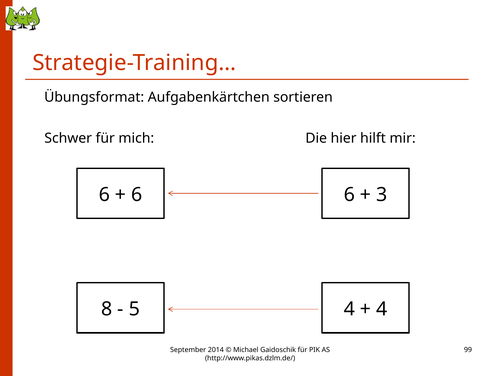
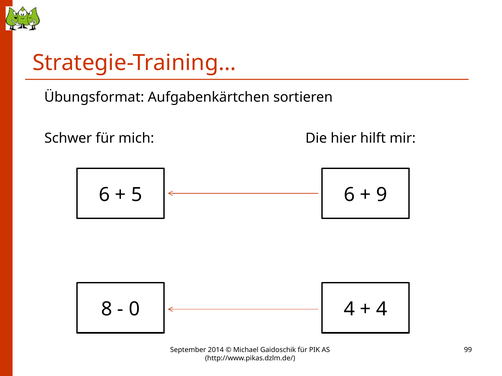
6 at (137, 195): 6 -> 5
3: 3 -> 9
5: 5 -> 0
